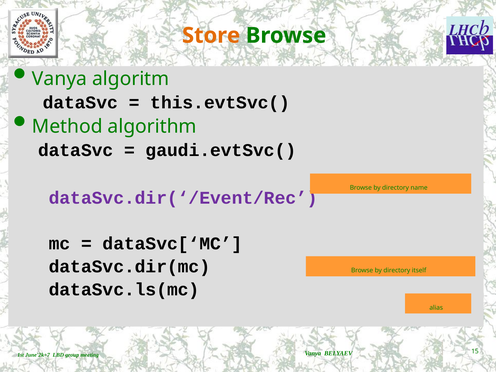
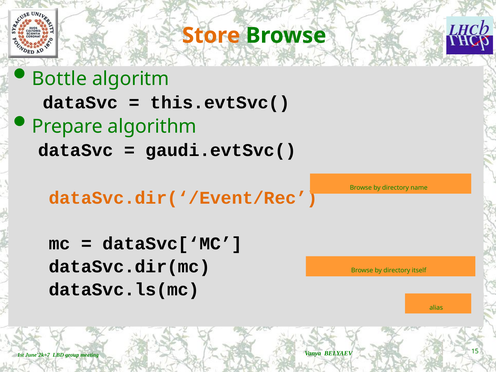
Vanya at (59, 79): Vanya -> Bottle
Method: Method -> Prepare
dataSvc.dir(‘/Event/Rec colour: purple -> orange
